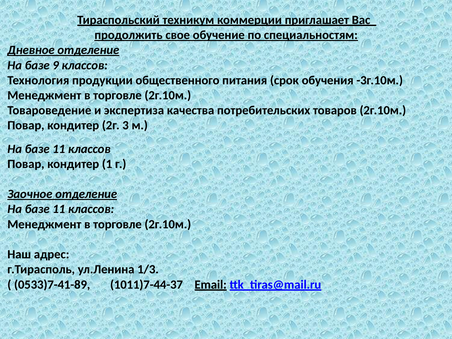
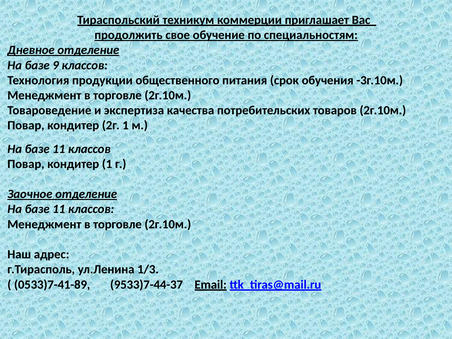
2г 3: 3 -> 1
1011)7-44-37: 1011)7-44-37 -> 9533)7-44-37
